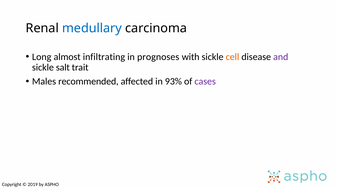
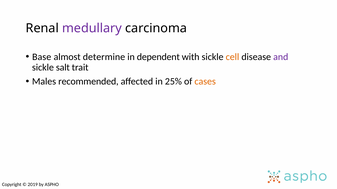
medullary colour: blue -> purple
Long: Long -> Base
infiltrating: infiltrating -> determine
prognoses: prognoses -> dependent
93%: 93% -> 25%
cases colour: purple -> orange
